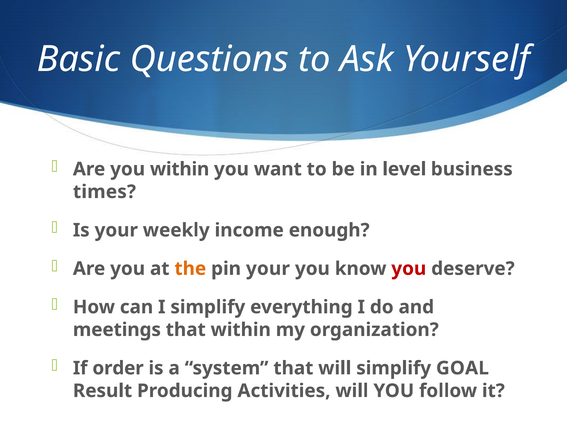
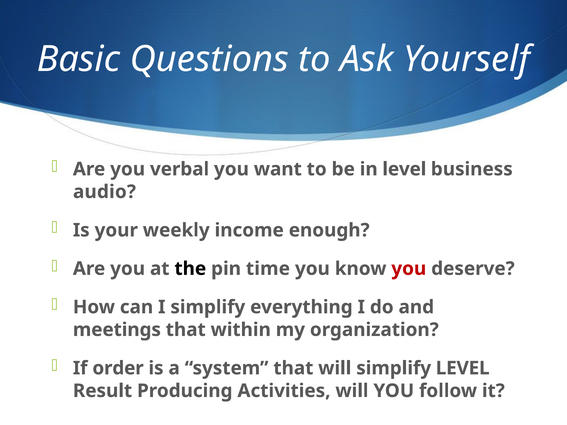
you within: within -> verbal
times: times -> audio
the colour: orange -> black
pin your: your -> time
simplify GOAL: GOAL -> LEVEL
